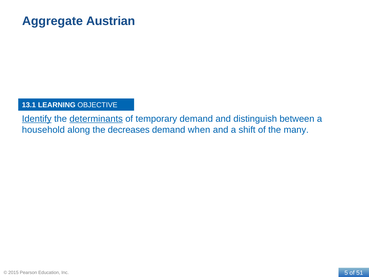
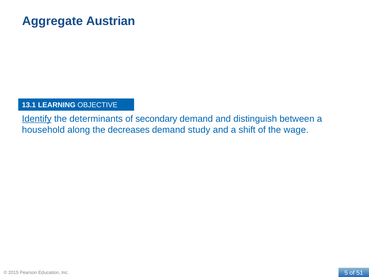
determinants underline: present -> none
temporary: temporary -> secondary
when: when -> study
many: many -> wage
